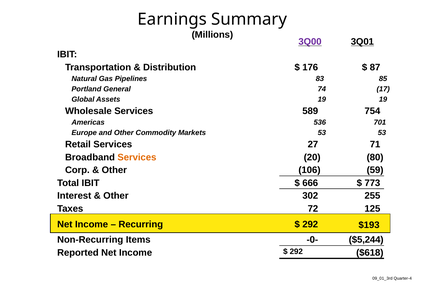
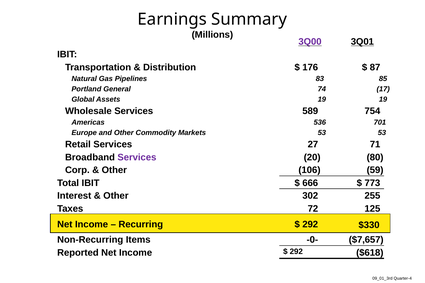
Services at (137, 157) colour: orange -> purple
$193: $193 -> $330
$5,244: $5,244 -> $7,657
